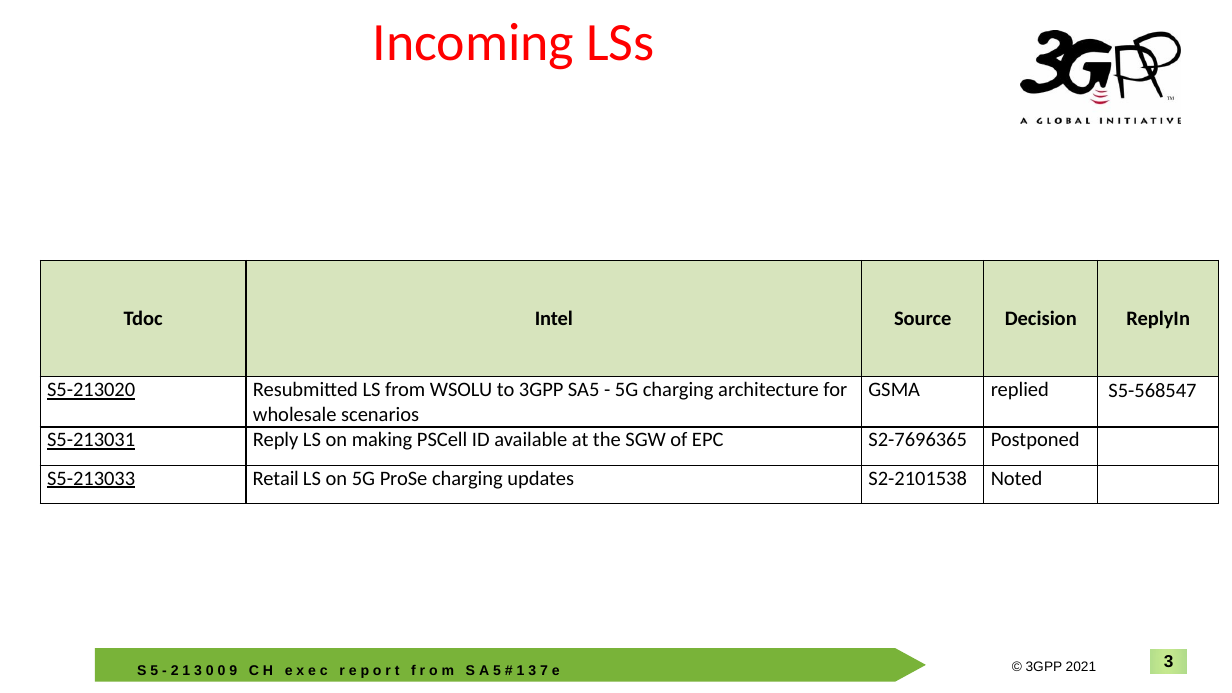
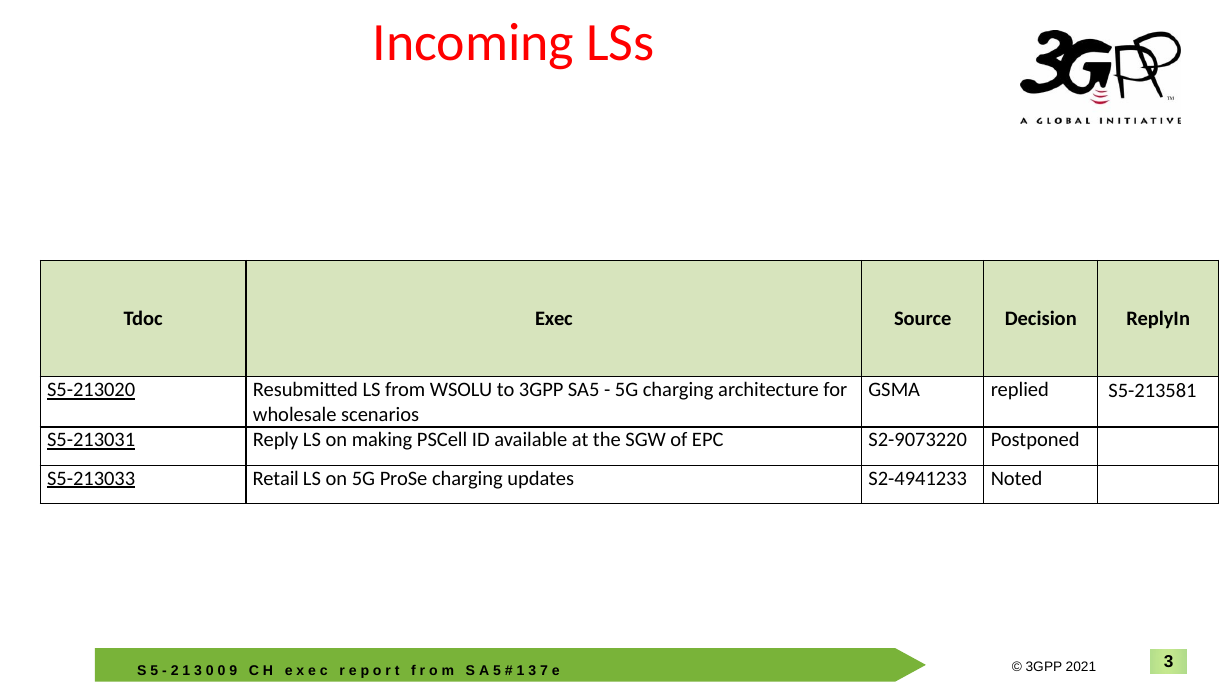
Intel: Intel -> Exec
S5-568547: S5-568547 -> S5-213581
S2-7696365: S2-7696365 -> S2-9073220
S2-2101538: S2-2101538 -> S2-4941233
